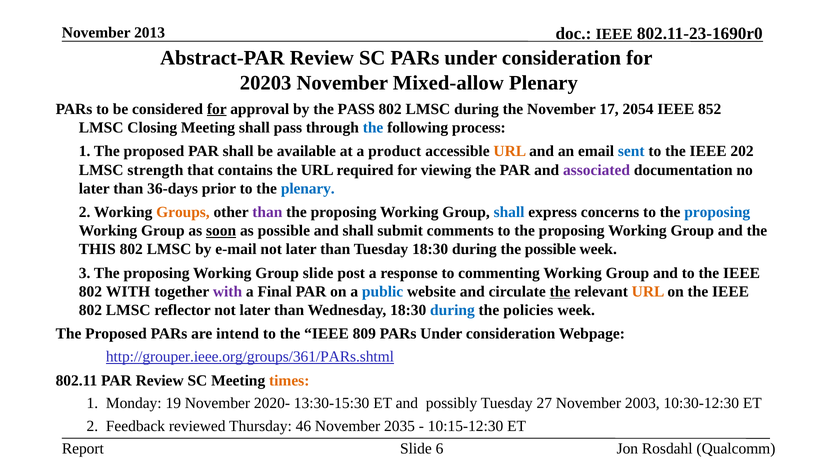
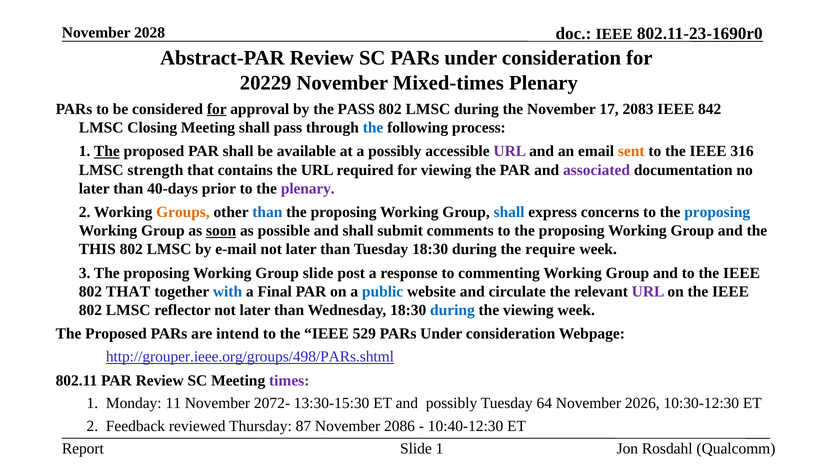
2013: 2013 -> 2028
20203: 20203 -> 20229
Mixed-allow: Mixed-allow -> Mixed-times
2054: 2054 -> 2083
852: 852 -> 842
The at (107, 151) underline: none -> present
a product: product -> possibly
URL at (510, 151) colour: orange -> purple
sent colour: blue -> orange
202: 202 -> 316
36-days: 36-days -> 40-days
plenary at (308, 188) colour: blue -> purple
than at (267, 212) colour: purple -> blue
the possible: possible -> require
802 WITH: WITH -> THAT
with at (228, 292) colour: purple -> blue
the at (560, 292) underline: present -> none
URL at (648, 292) colour: orange -> purple
the policies: policies -> viewing
809: 809 -> 529
http://grouper.ieee.org/groups/361/PARs.shtml: http://grouper.ieee.org/groups/361/PARs.shtml -> http://grouper.ieee.org/groups/498/PARs.shtml
times colour: orange -> purple
19: 19 -> 11
2020-: 2020- -> 2072-
27: 27 -> 64
2003: 2003 -> 2026
46: 46 -> 87
2035: 2035 -> 2086
10:15-12:30: 10:15-12:30 -> 10:40-12:30
Slide 6: 6 -> 1
